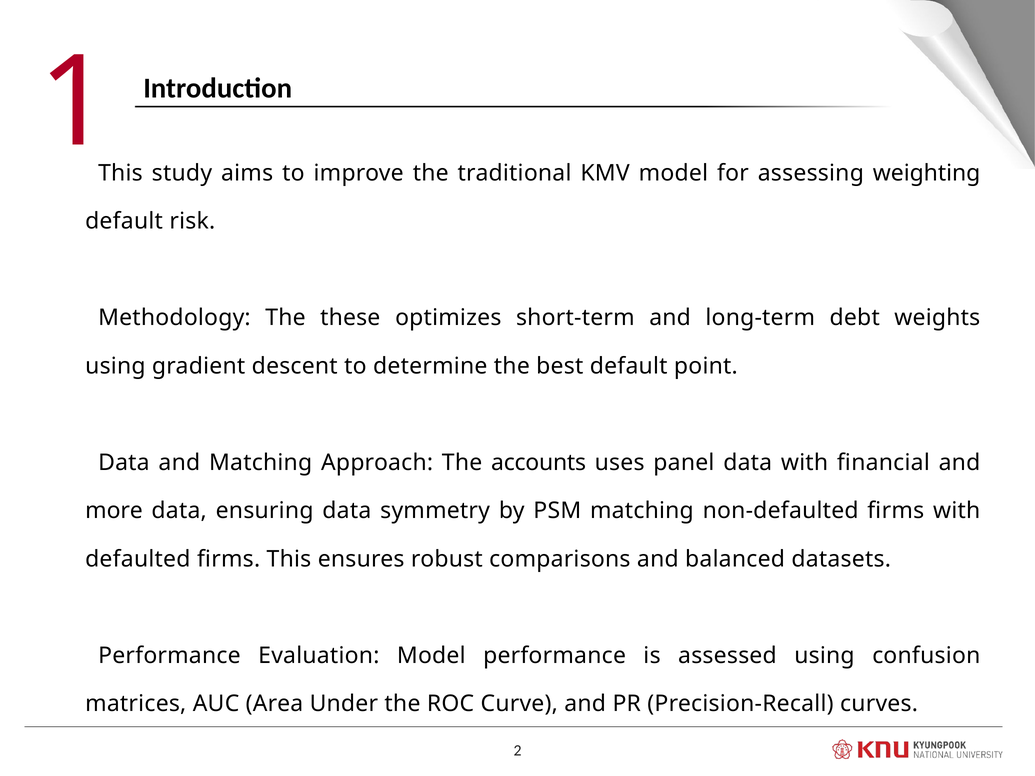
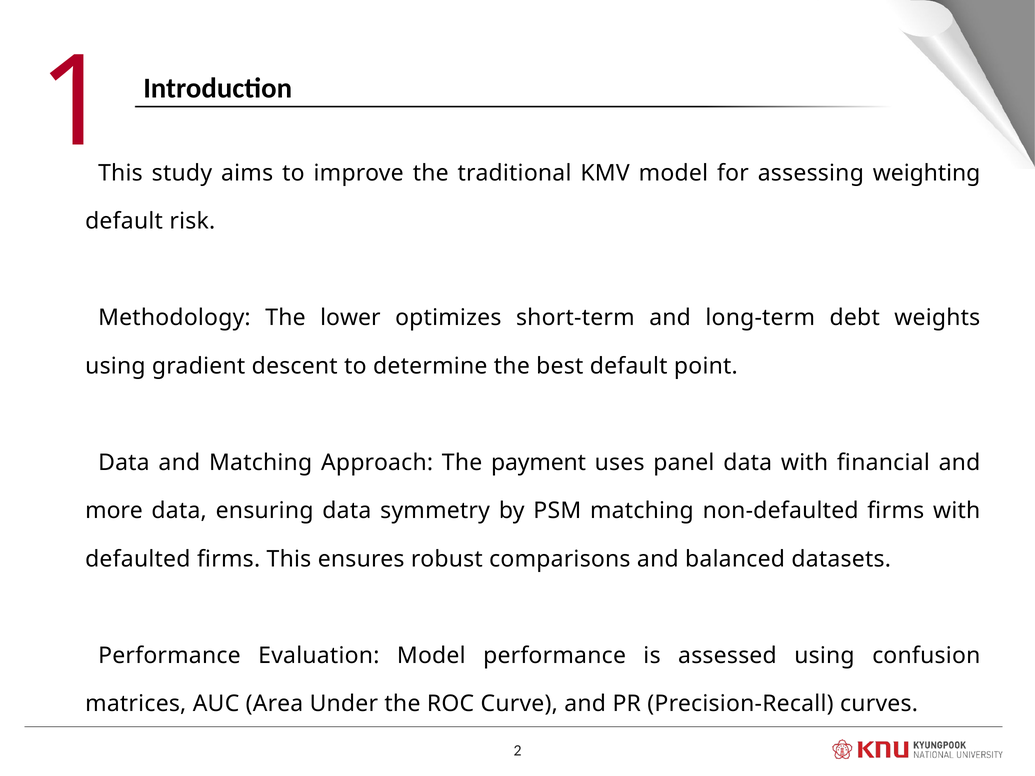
these: these -> lower
accounts: accounts -> payment
